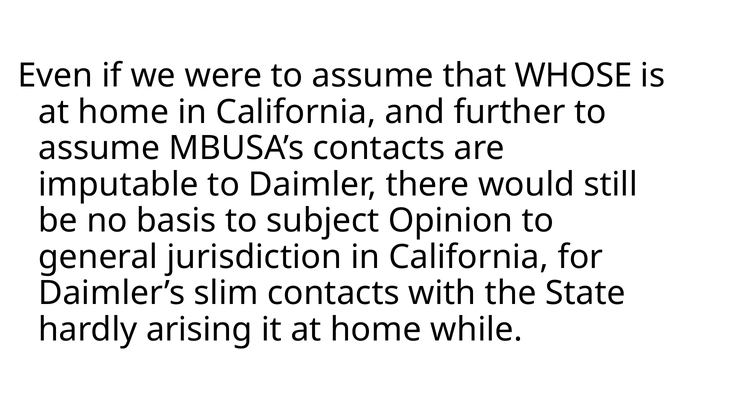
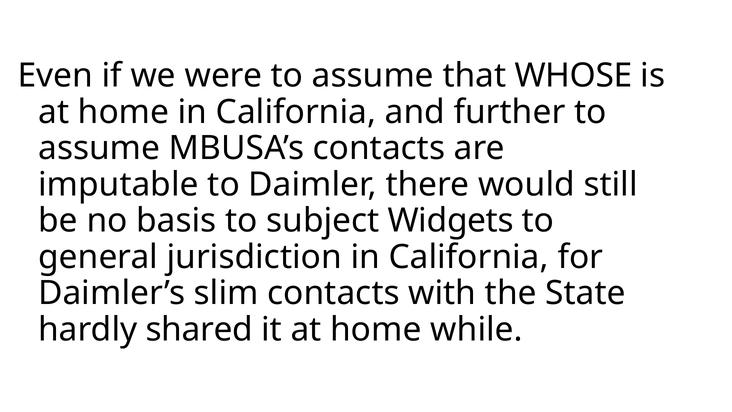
Opinion: Opinion -> Widgets
arising: arising -> shared
